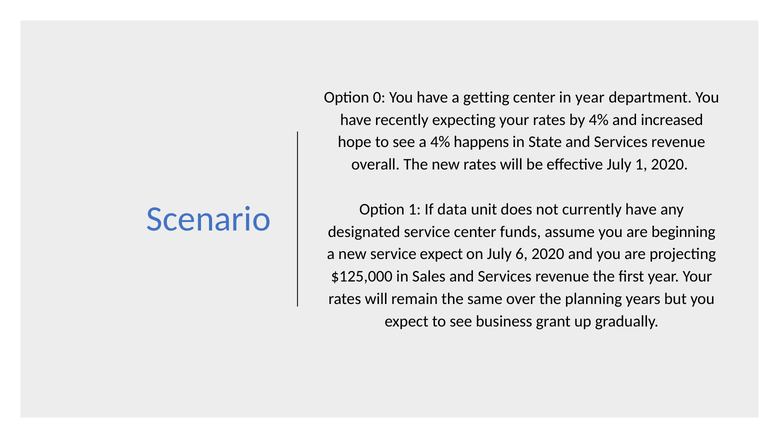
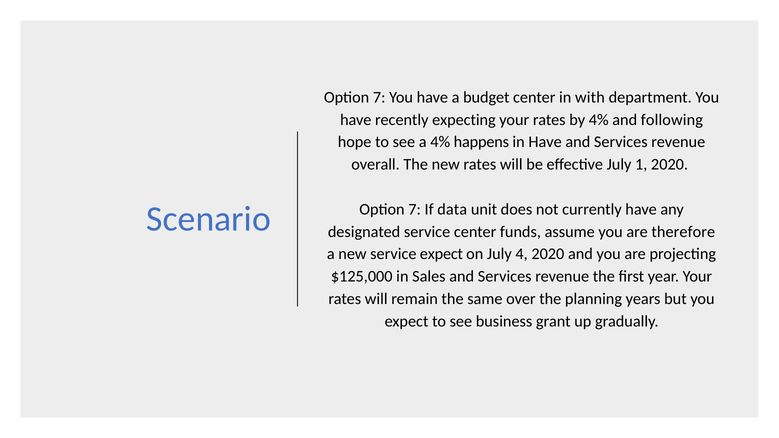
0 at (379, 97): 0 -> 7
getting: getting -> budget
in year: year -> with
increased: increased -> following
in State: State -> Have
1 at (415, 209): 1 -> 7
beginning: beginning -> therefore
6: 6 -> 4
